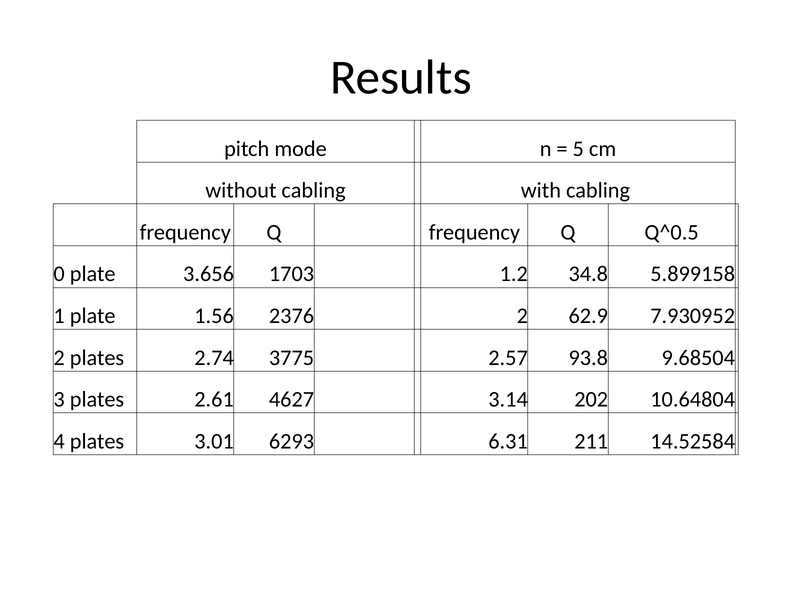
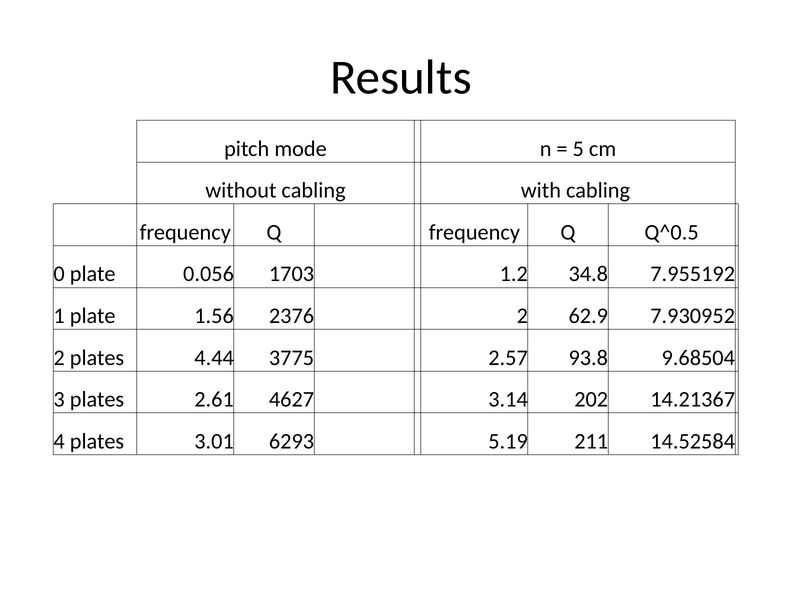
3.656: 3.656 -> 0.056
5.899158: 5.899158 -> 7.955192
2.74: 2.74 -> 4.44
10.64804: 10.64804 -> 14.21367
6.31: 6.31 -> 5.19
